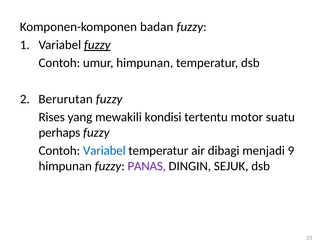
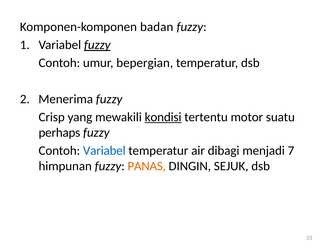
umur himpunan: himpunan -> bepergian
Berurutan: Berurutan -> Menerima
Rises: Rises -> Crisp
kondisi underline: none -> present
9: 9 -> 7
PANAS colour: purple -> orange
